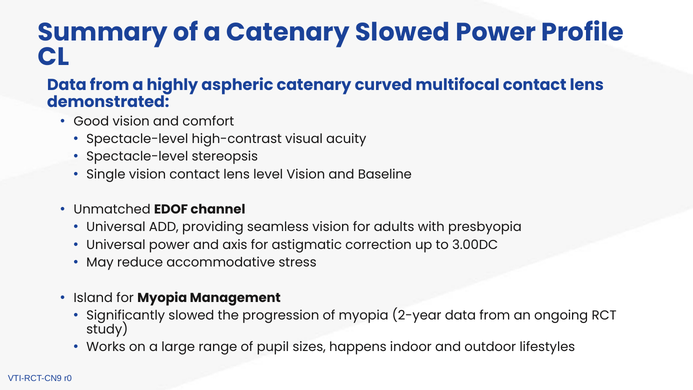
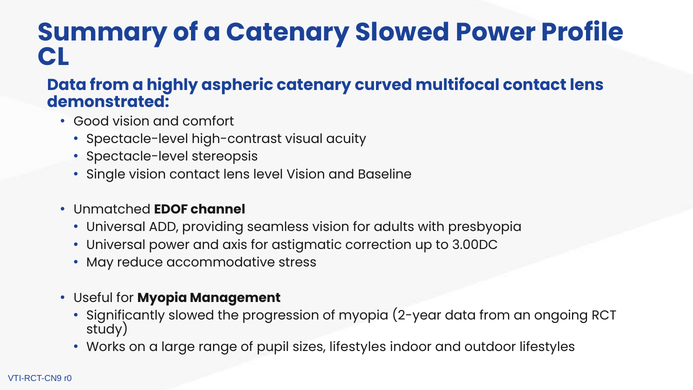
Island: Island -> Useful
sizes happens: happens -> lifestyles
